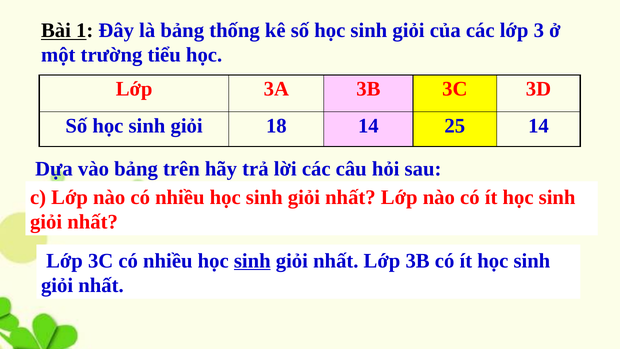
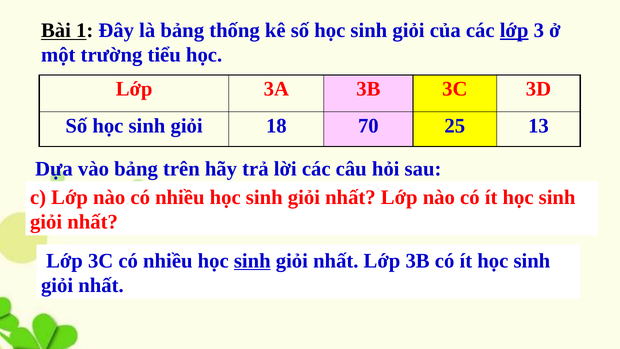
lớp at (514, 30) underline: none -> present
18 14: 14 -> 70
25 14: 14 -> 13
